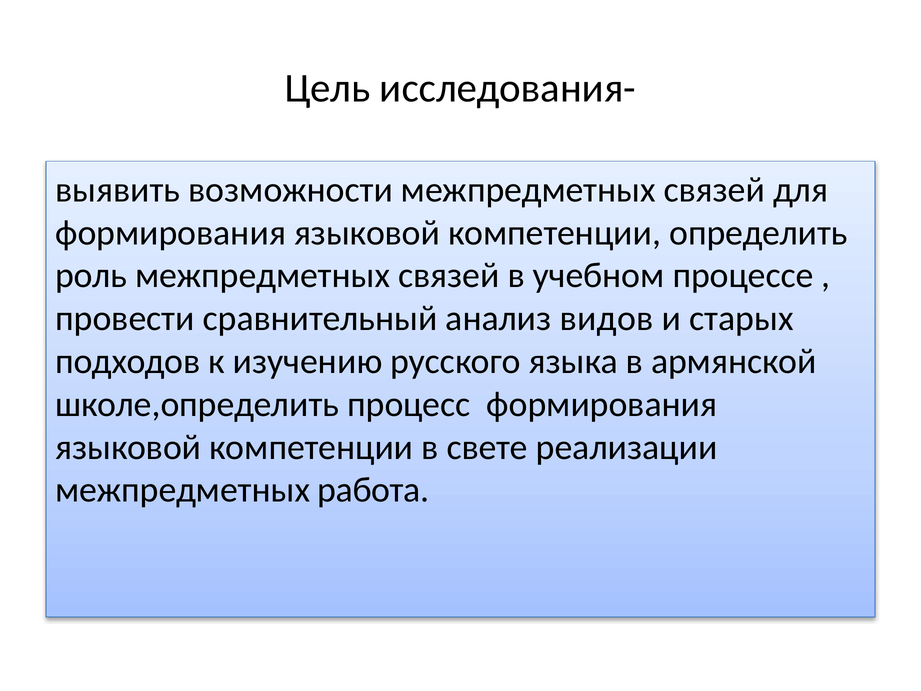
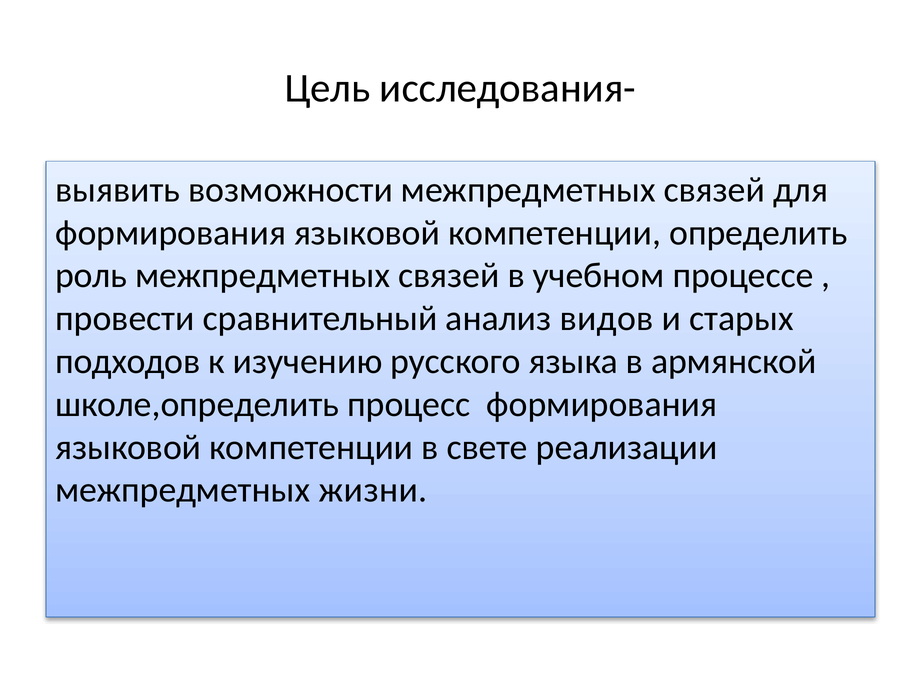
работа: работа -> жизни
